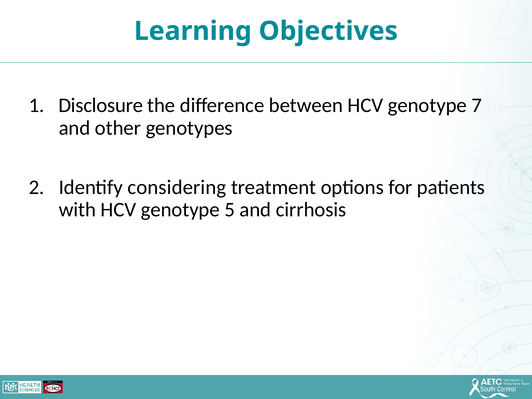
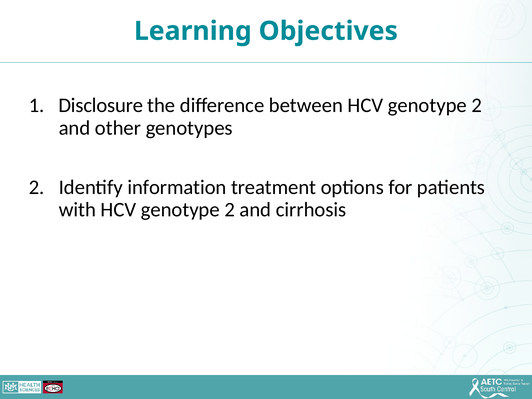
between HCV genotype 7: 7 -> 2
considering: considering -> information
with HCV genotype 5: 5 -> 2
